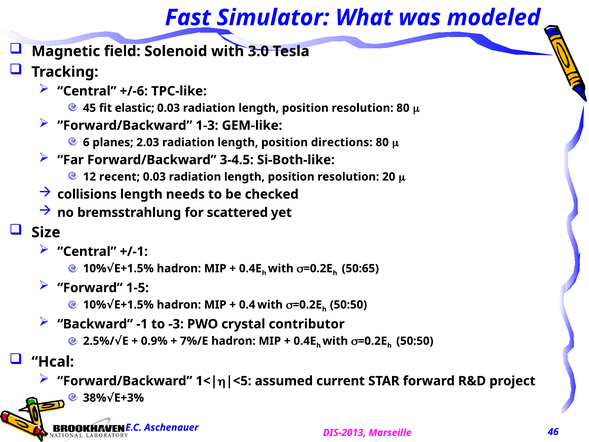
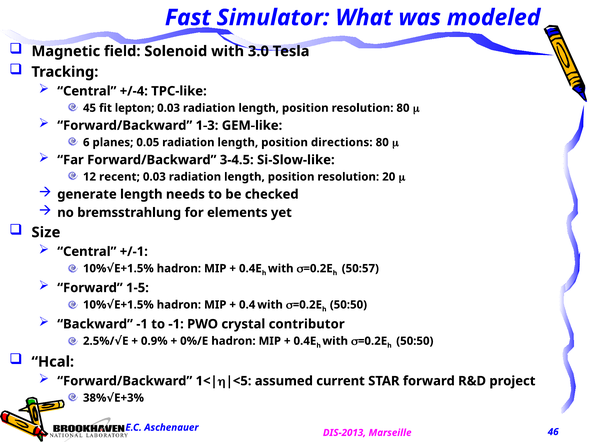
+/-6: +/-6 -> +/-4
elastic: elastic -> lepton
2.03: 2.03 -> 0.05
Si-Both-like: Si-Both-like -> Si-Slow-like
collisions: collisions -> generate
scattered: scattered -> elements
50:65: 50:65 -> 50:57
to -3: -3 -> -1
7%/E: 7%/E -> 0%/E
